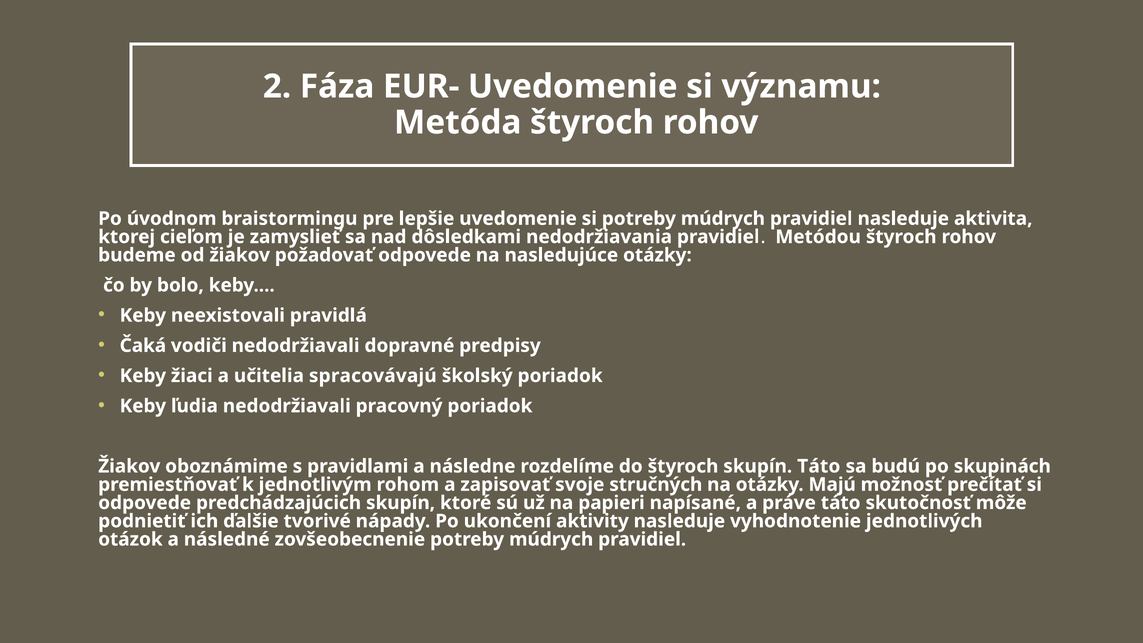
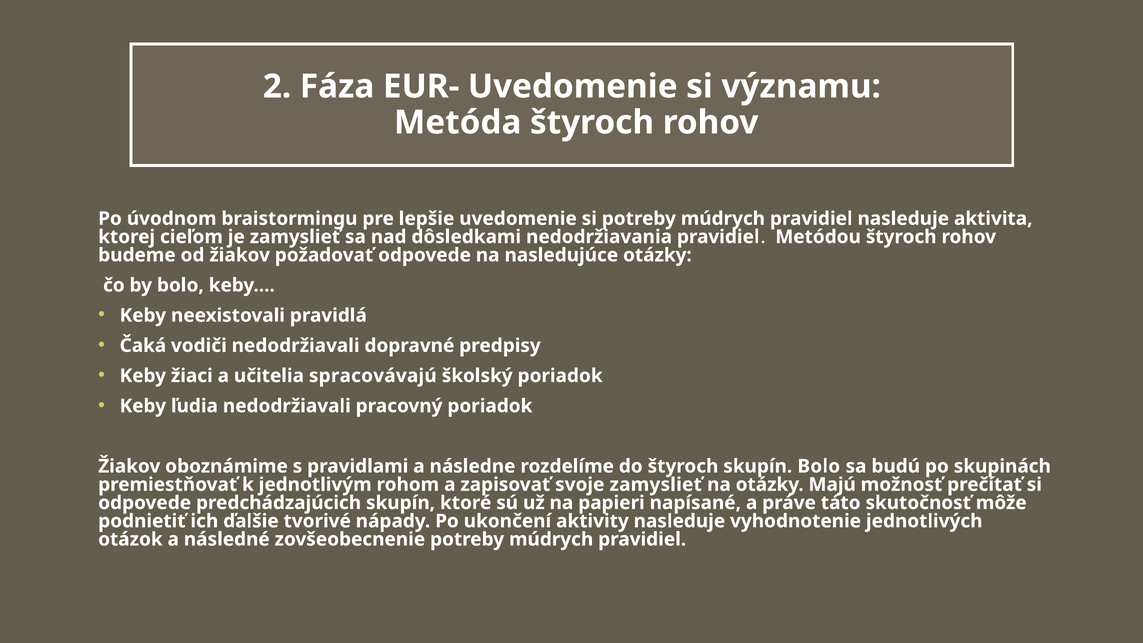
skupín Táto: Táto -> Bolo
svoje stručných: stručných -> zamyslieť
